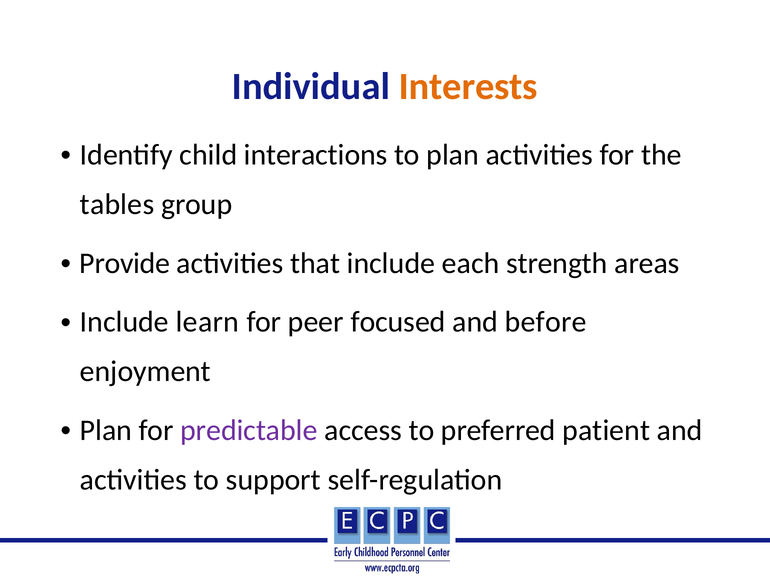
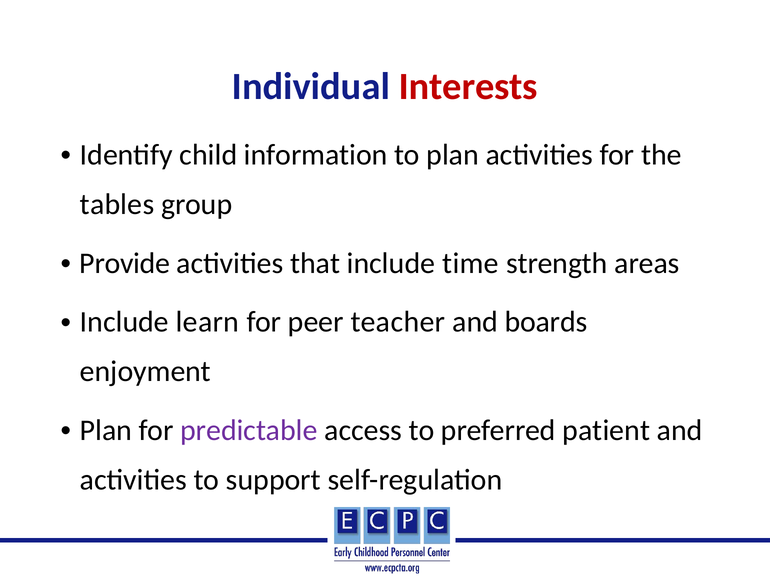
Interests colour: orange -> red
interactions: interactions -> information
each: each -> time
focused: focused -> teacher
before: before -> boards
